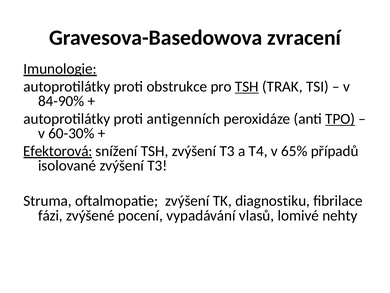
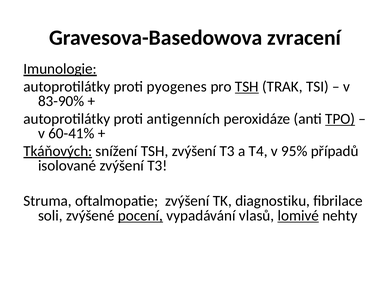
obstrukce: obstrukce -> pyogenes
84-90%: 84-90% -> 83-90%
60-30%: 60-30% -> 60-41%
Efektorová: Efektorová -> Tkáňových
65%: 65% -> 95%
fázi: fázi -> soli
pocení underline: none -> present
lomivé underline: none -> present
